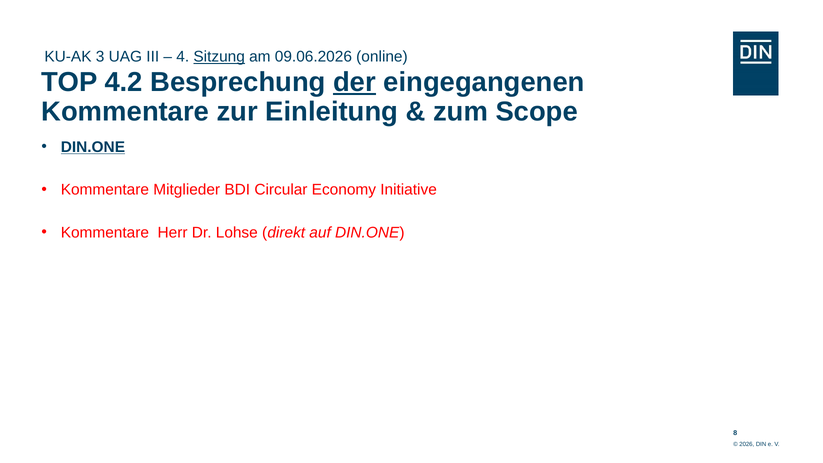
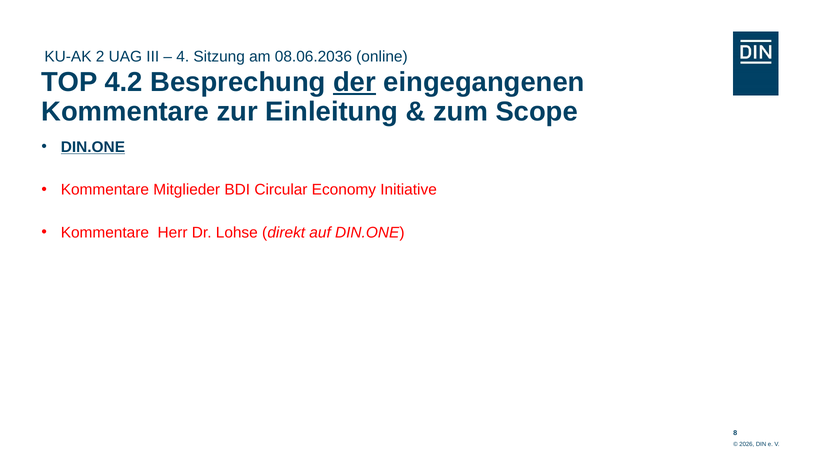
3: 3 -> 2
Sitzung underline: present -> none
09.06.2026: 09.06.2026 -> 08.06.2036
